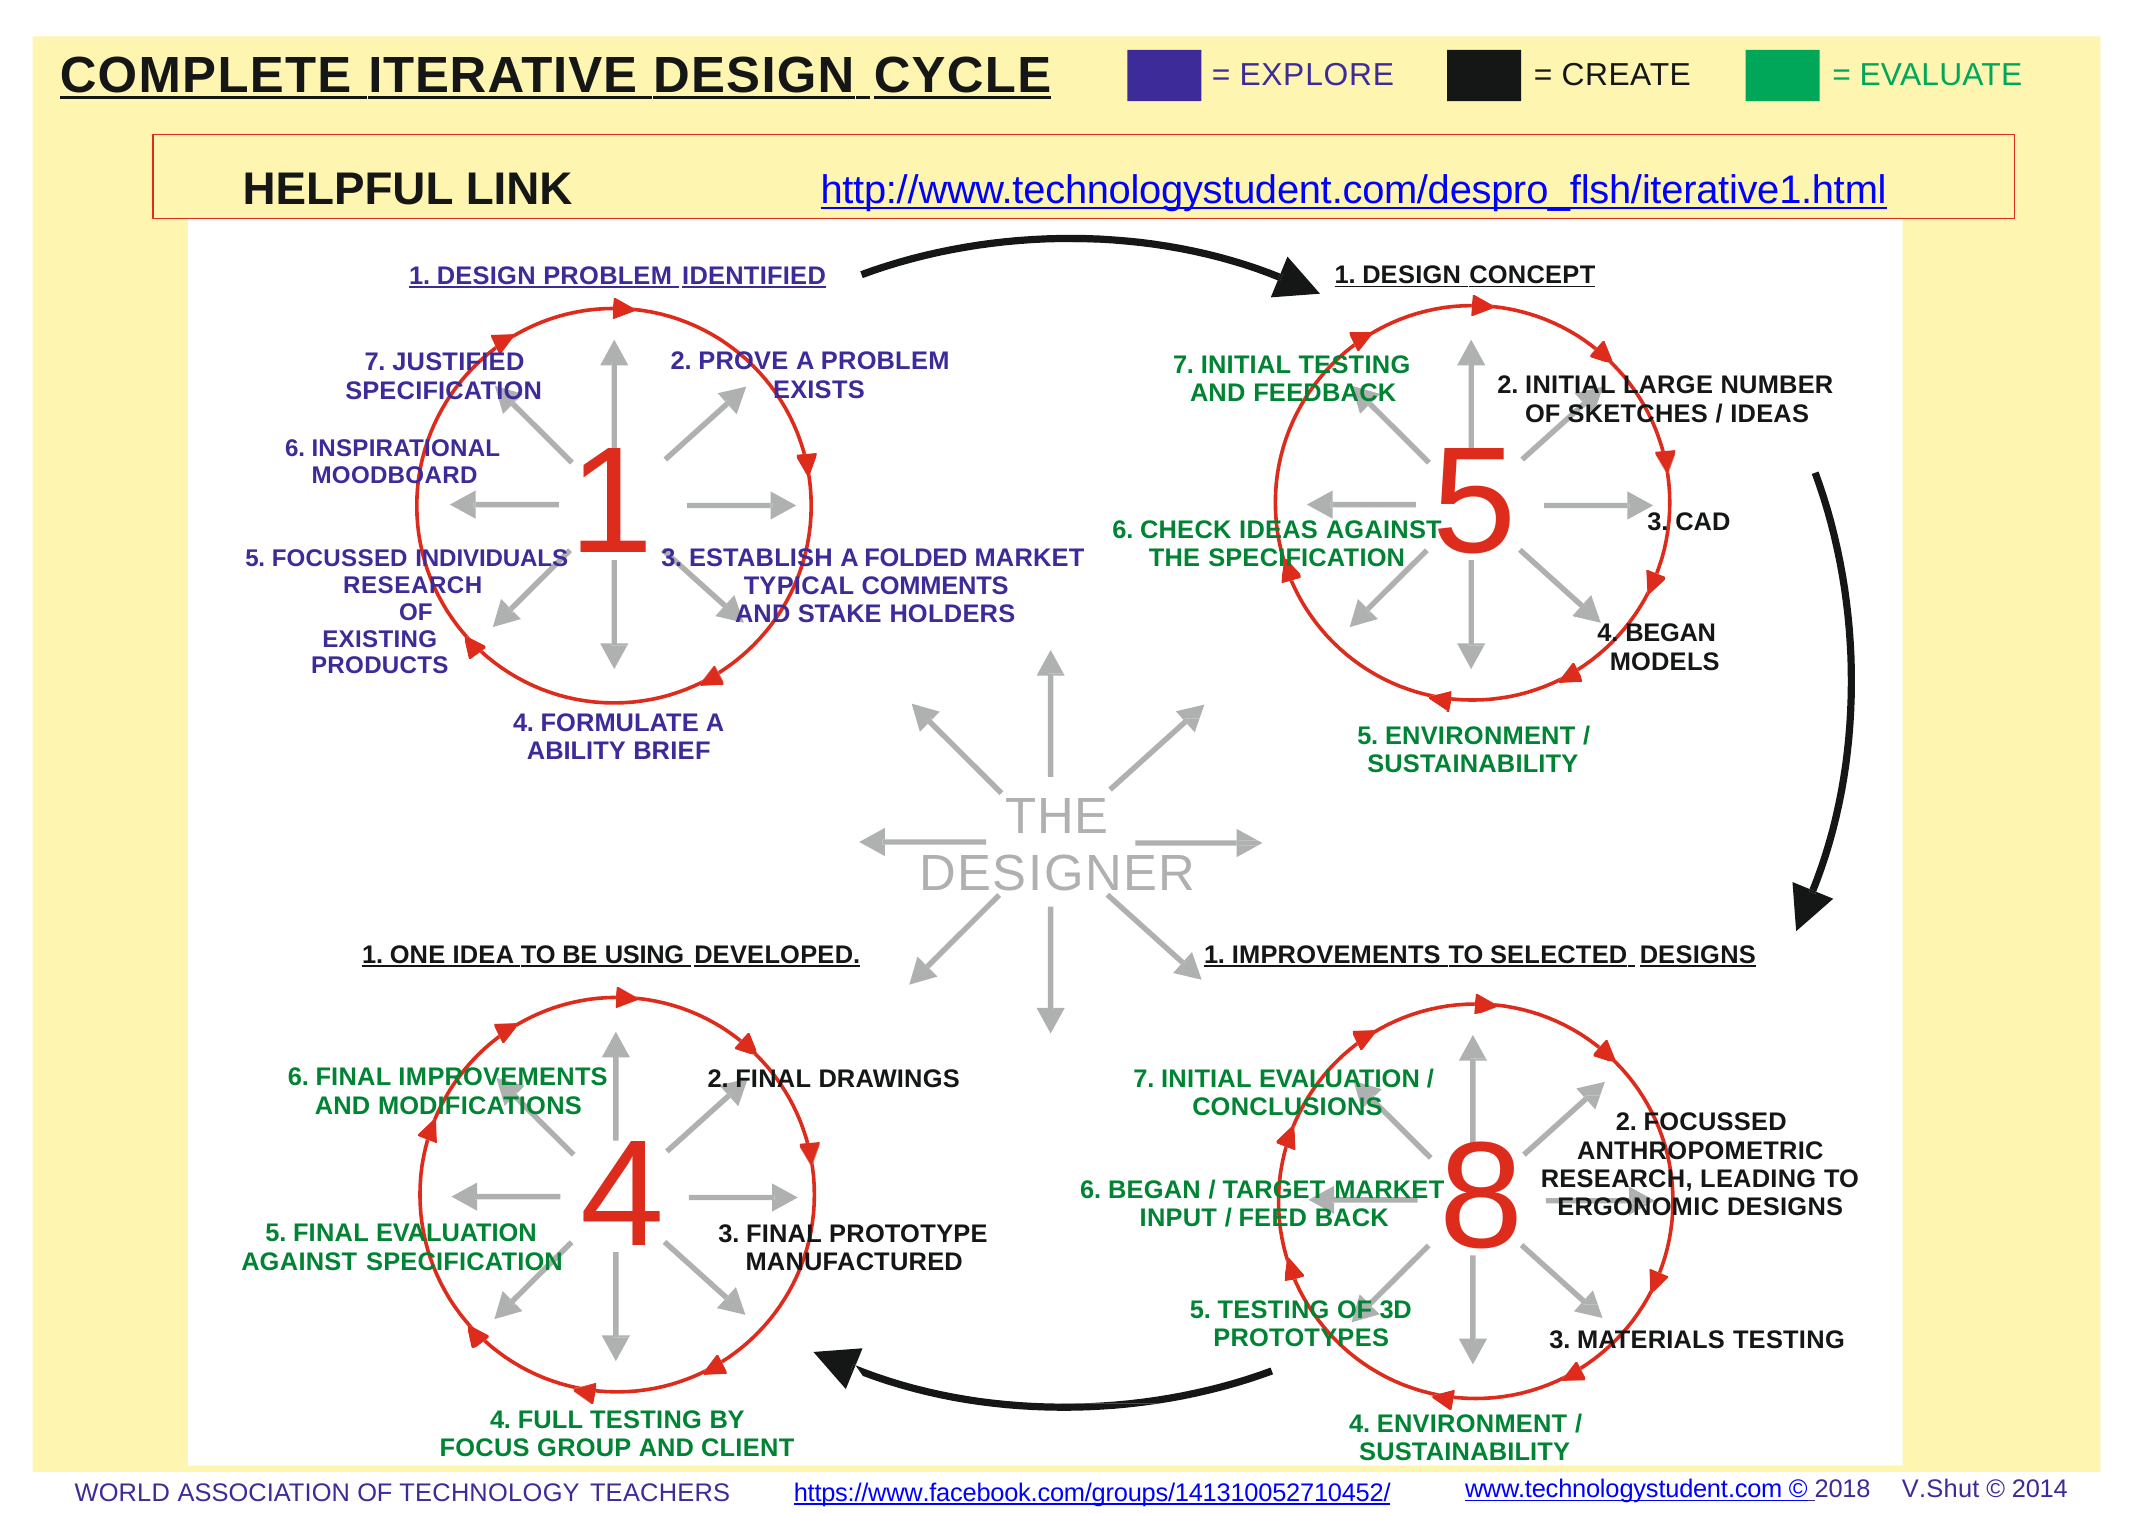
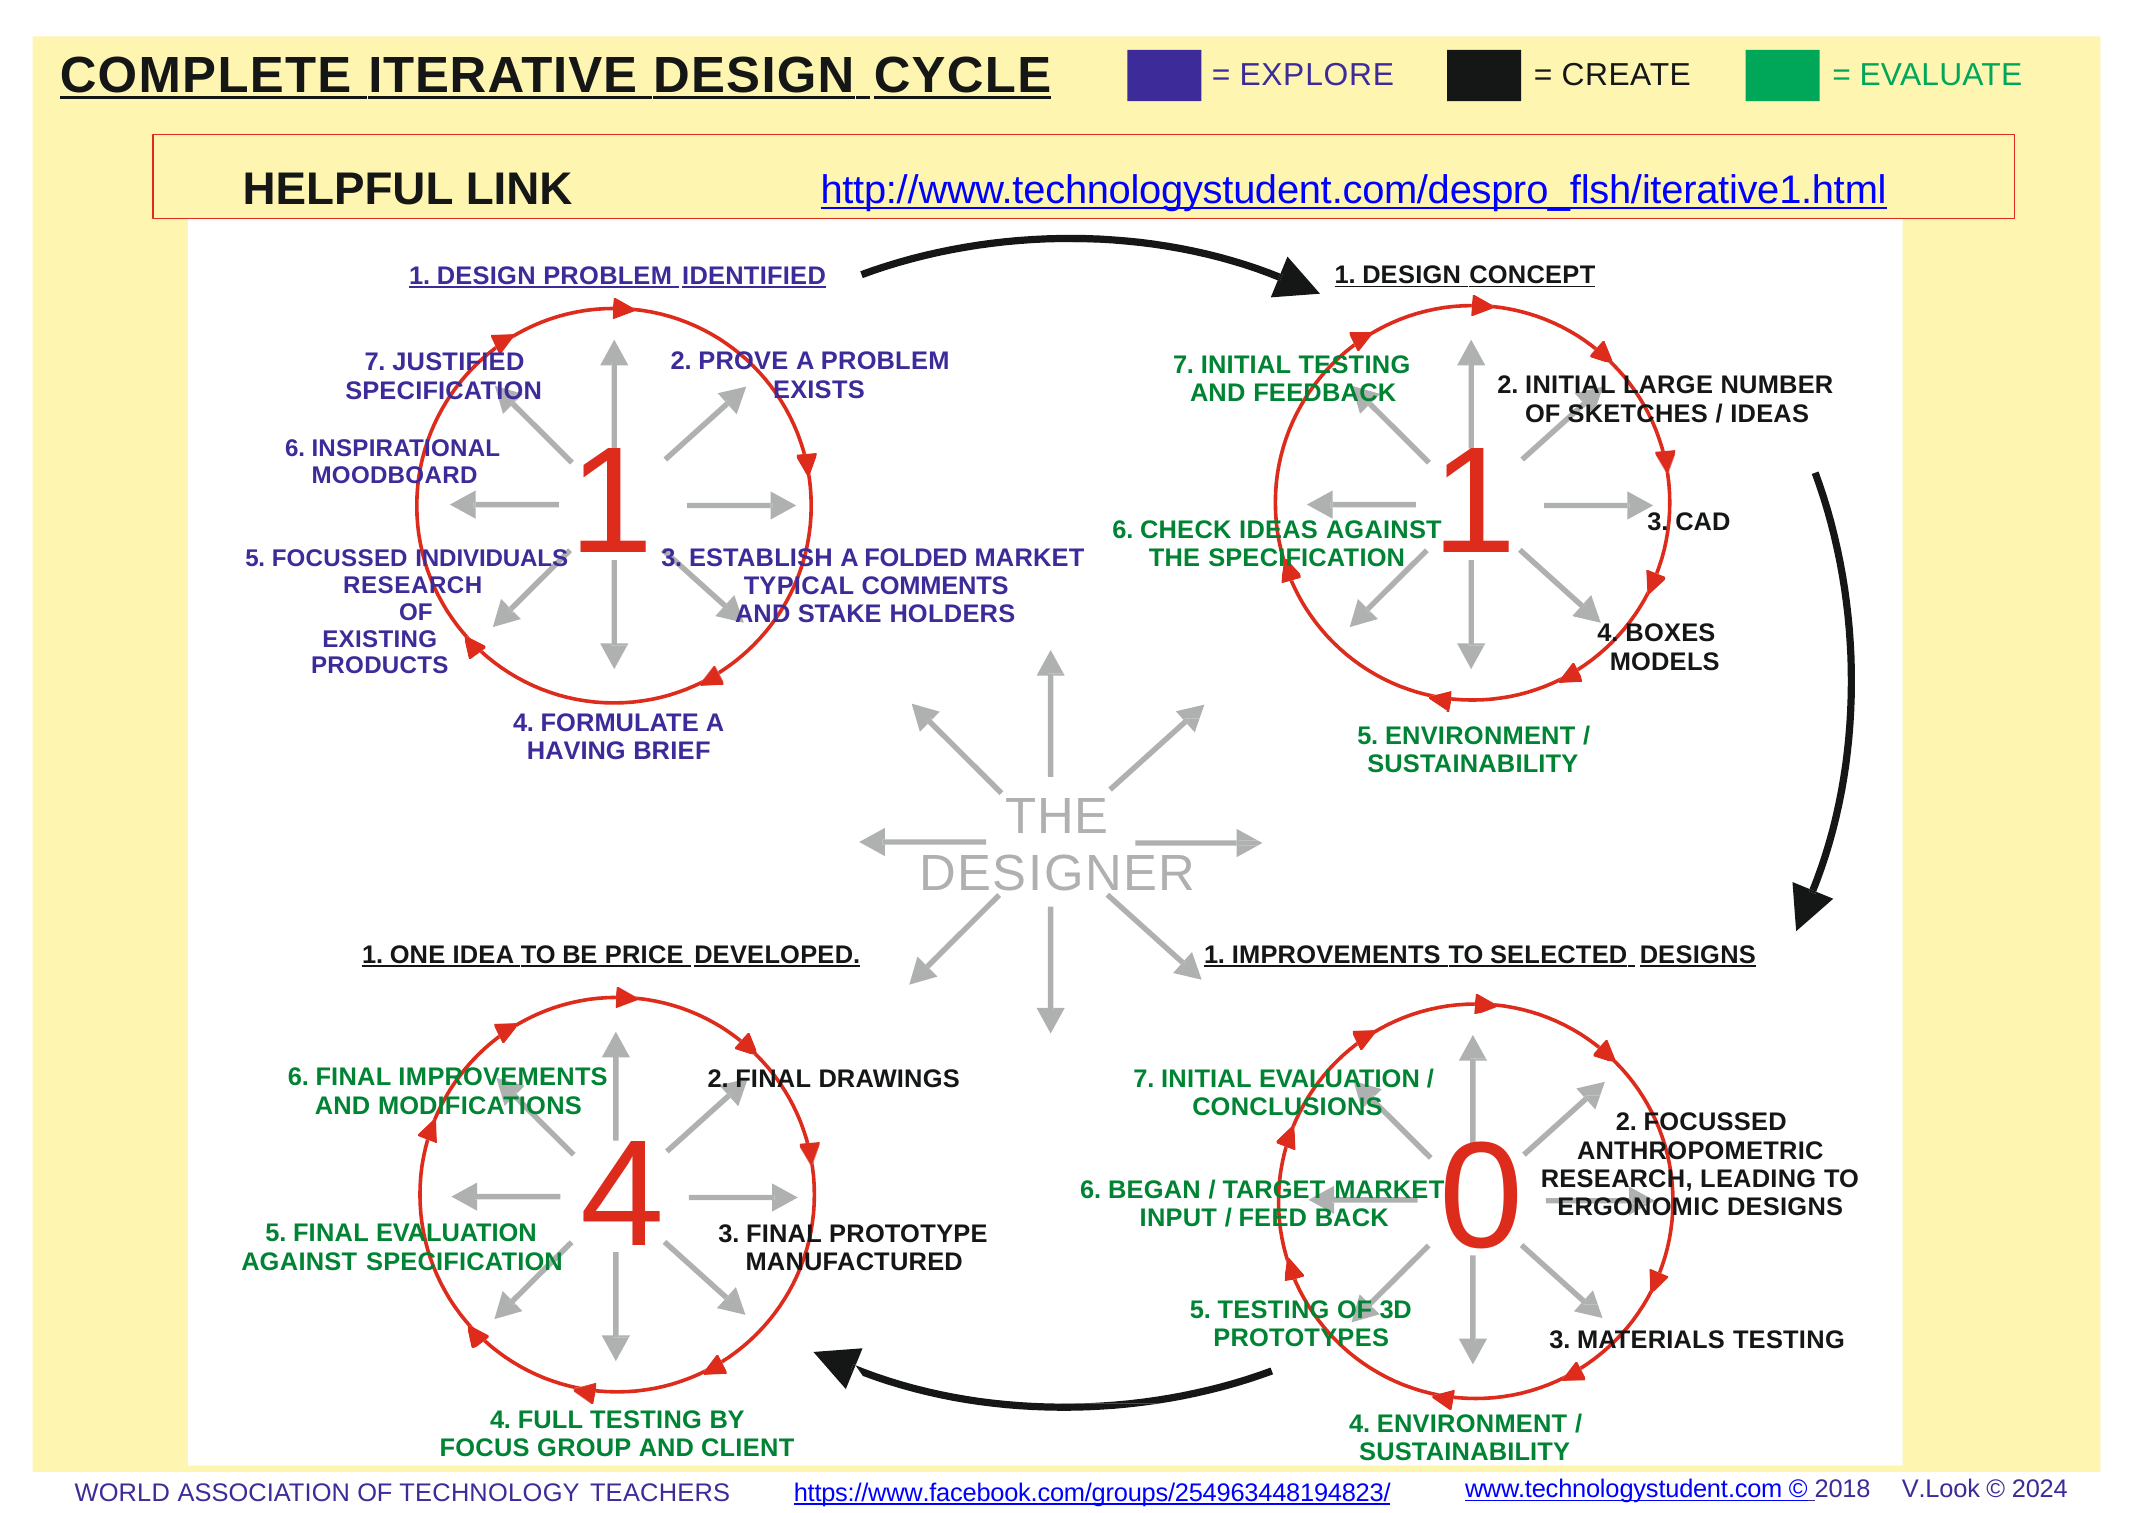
1 5: 5 -> 1
4 BEGAN: BEGAN -> BOXES
ABILITY: ABILITY -> HAVING
USING: USING -> PRICE
8: 8 -> 0
https://www.facebook.com/groups/141310052710452/: https://www.facebook.com/groups/141310052710452/ -> https://www.facebook.com/groups/254963448194823/
V.Shut: V.Shut -> V.Look
2014: 2014 -> 2024
